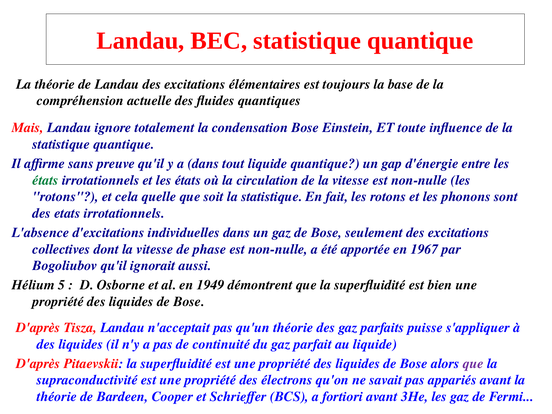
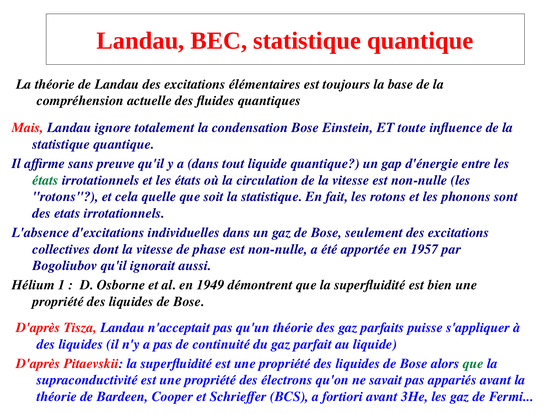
1967: 1967 -> 1957
5: 5 -> 1
que at (473, 364) colour: purple -> green
